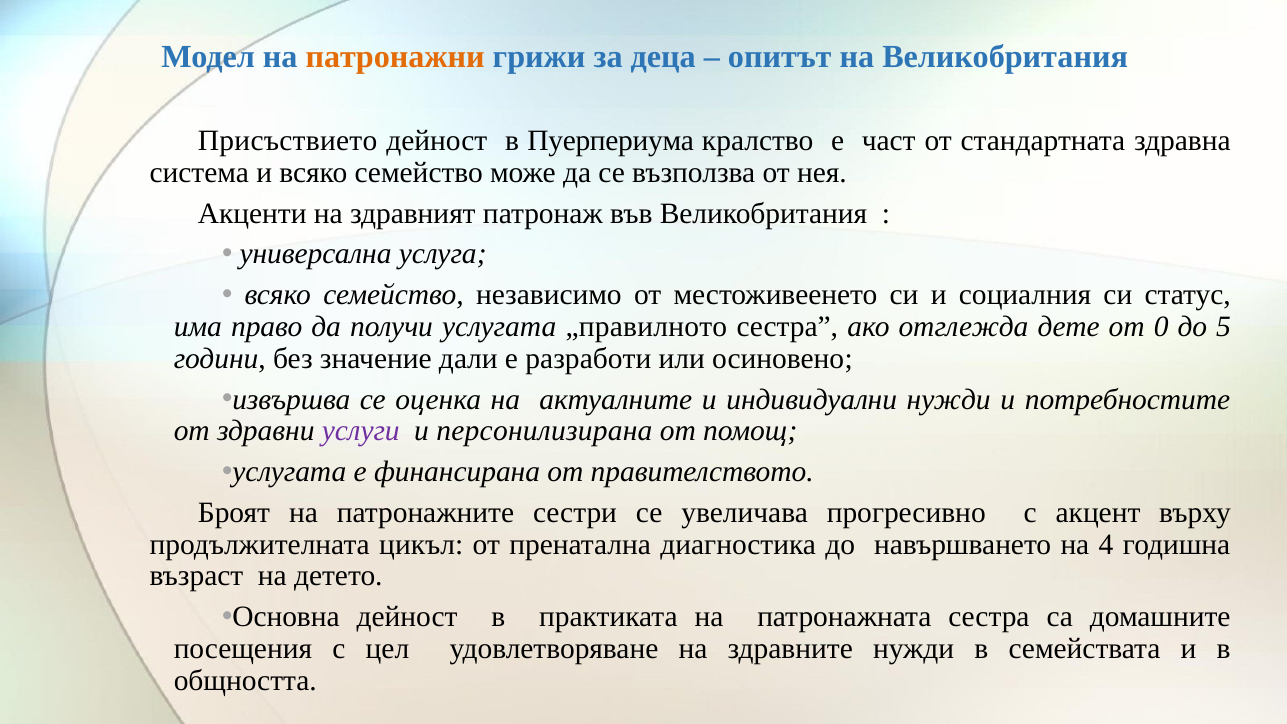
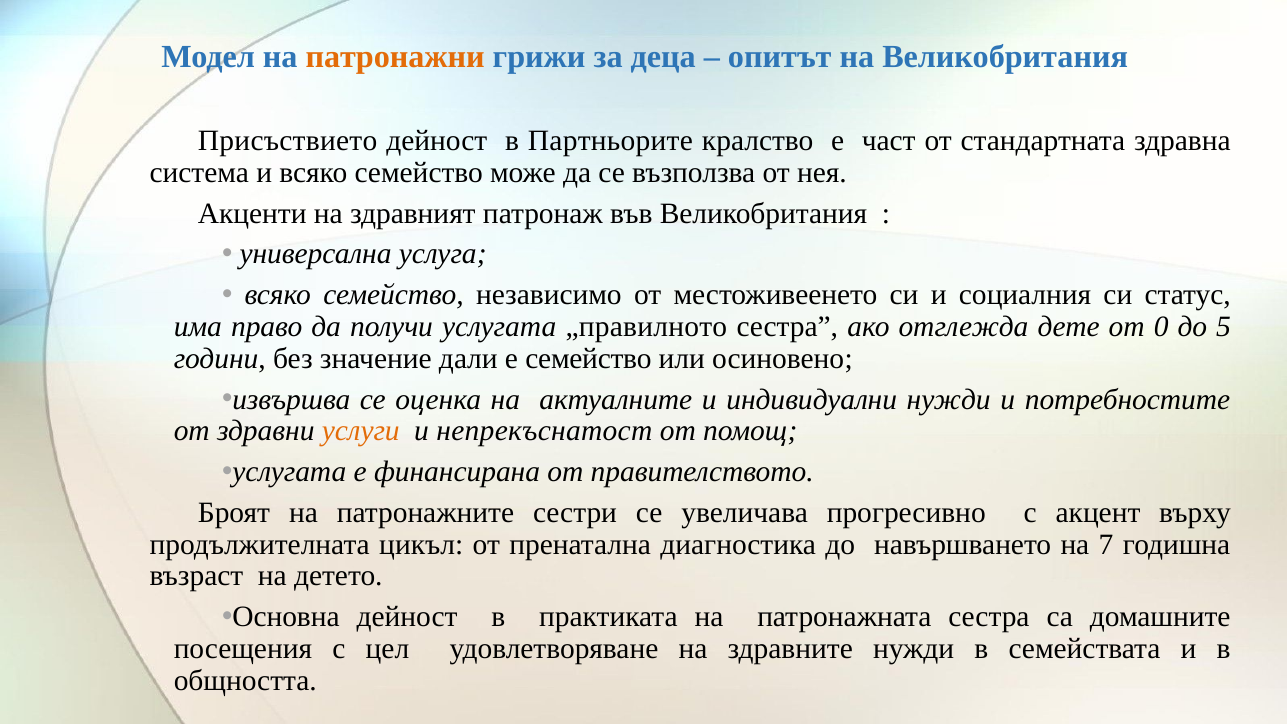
Пуерпериума: Пуерпериума -> Партньорите
е разработи: разработи -> семейство
услуги colour: purple -> orange
персонилизирана: персонилизирана -> непрекъснатост
4: 4 -> 7
